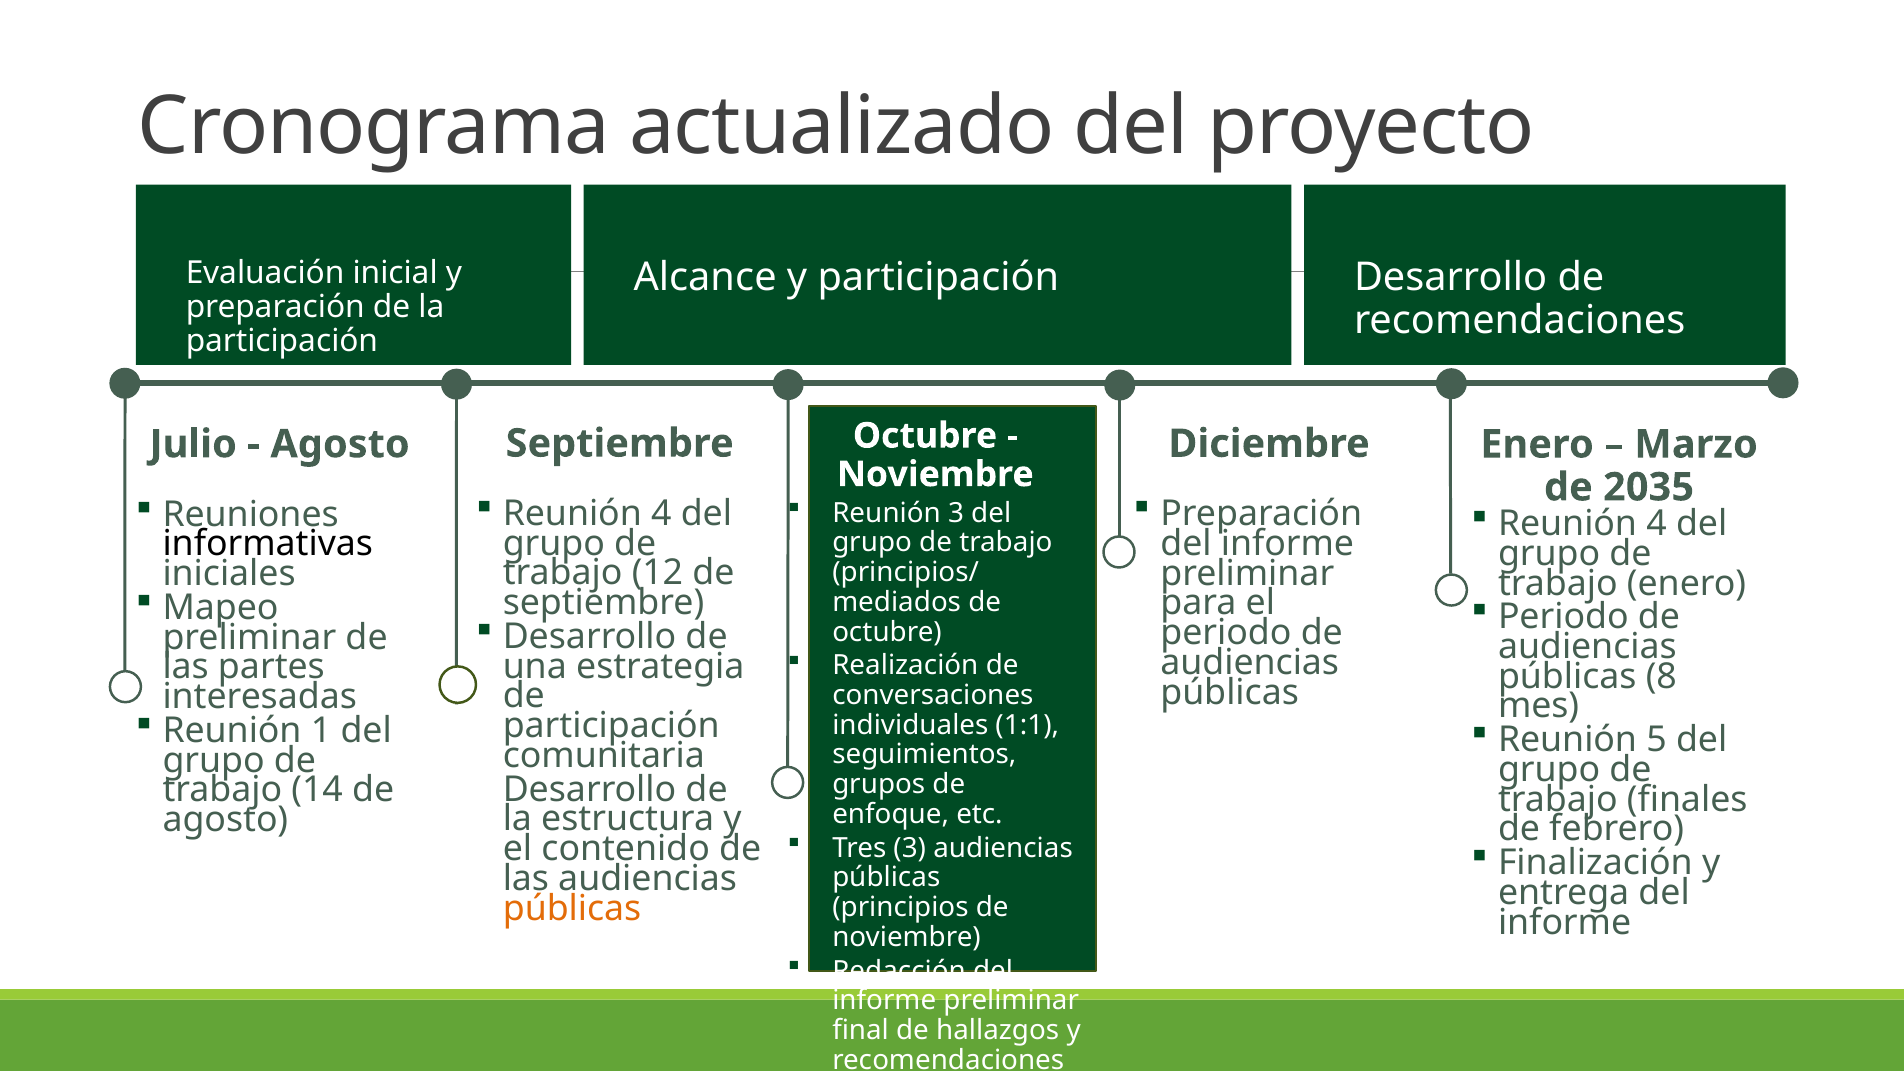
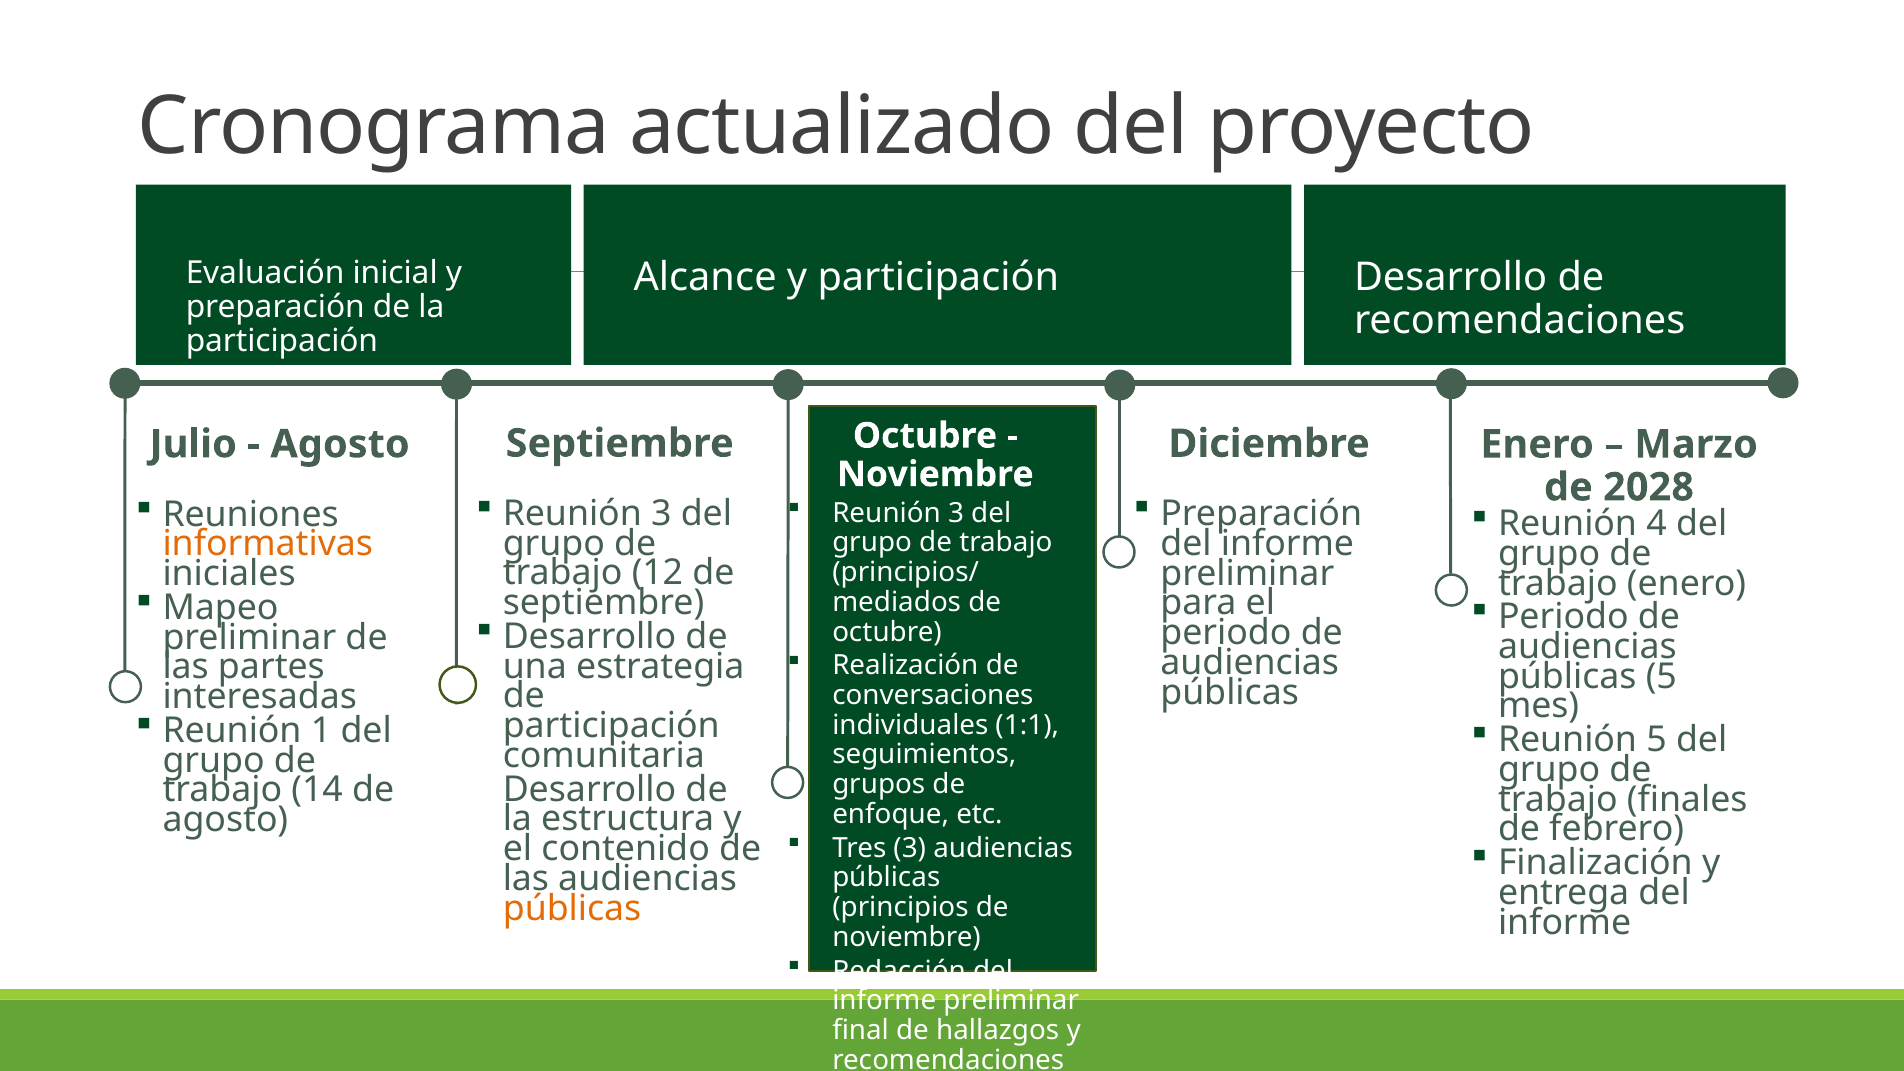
2035: 2035 -> 2028
4 at (661, 514): 4 -> 3
informativas colour: black -> orange
públicas 8: 8 -> 5
